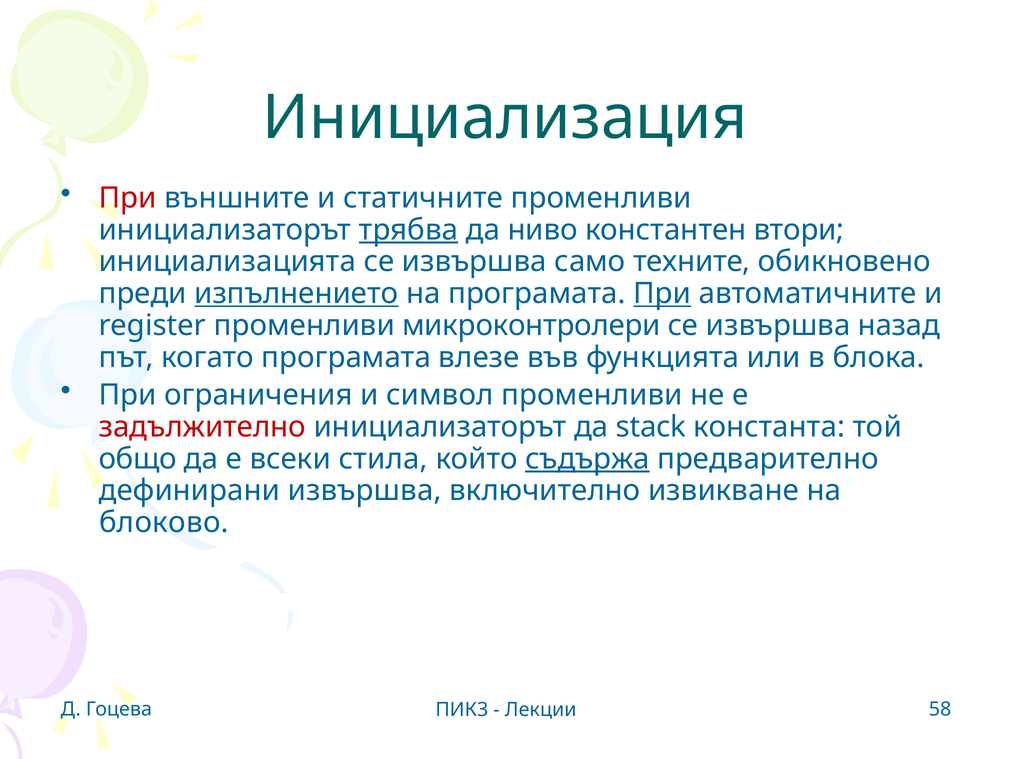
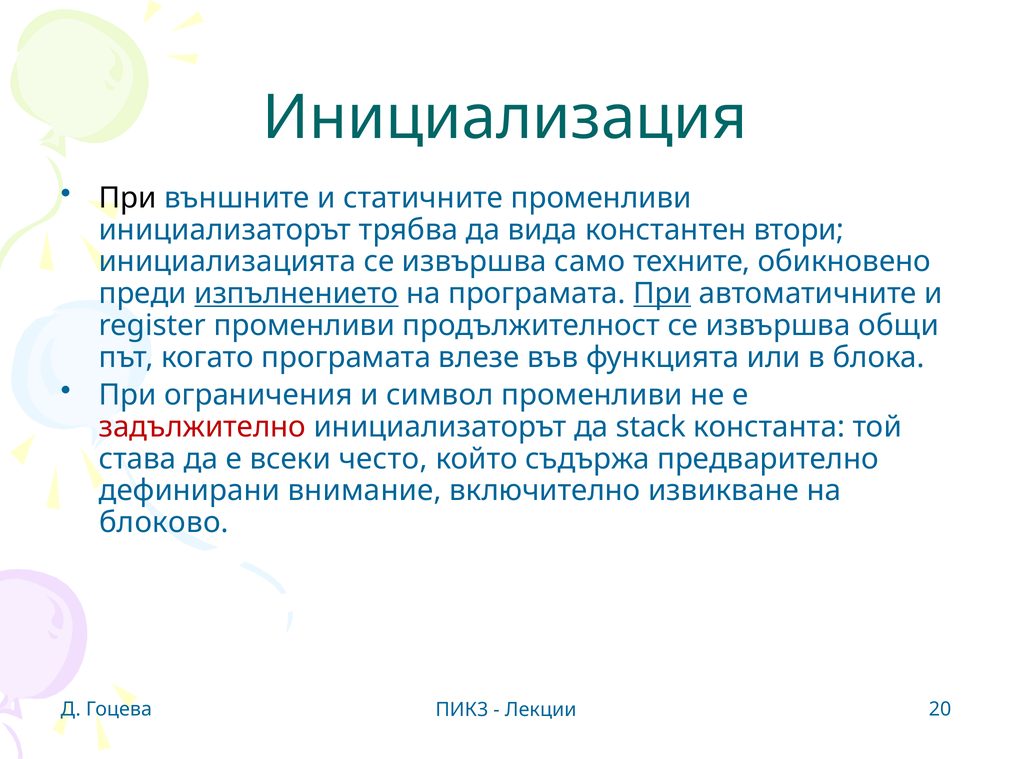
При at (128, 198) colour: red -> black
трябва underline: present -> none
ниво: ниво -> вида
микроконтролери: микроконтролери -> продължителност
назад: назад -> общи
общо: общо -> става
стила: стила -> често
съдържа underline: present -> none
дефинирани извършва: извършва -> внимание
58: 58 -> 20
